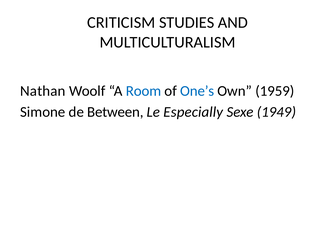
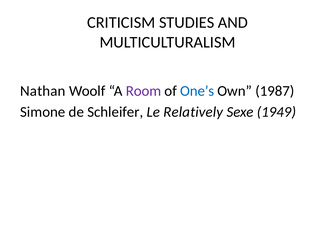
Room colour: blue -> purple
1959: 1959 -> 1987
Between: Between -> Schleifer
Especially: Especially -> Relatively
